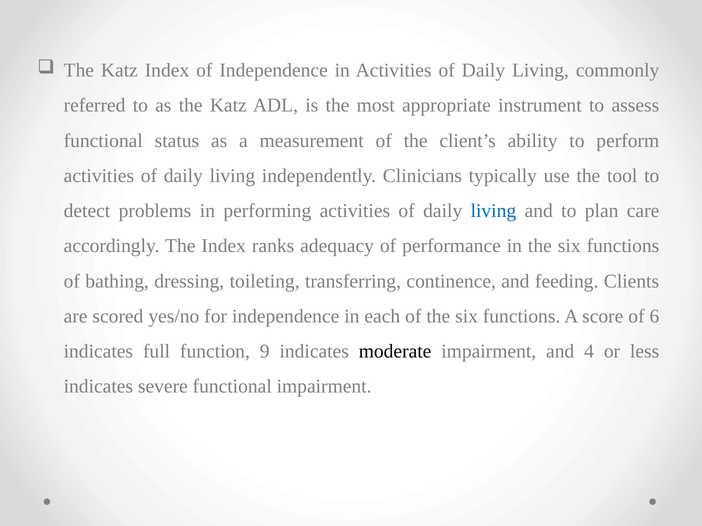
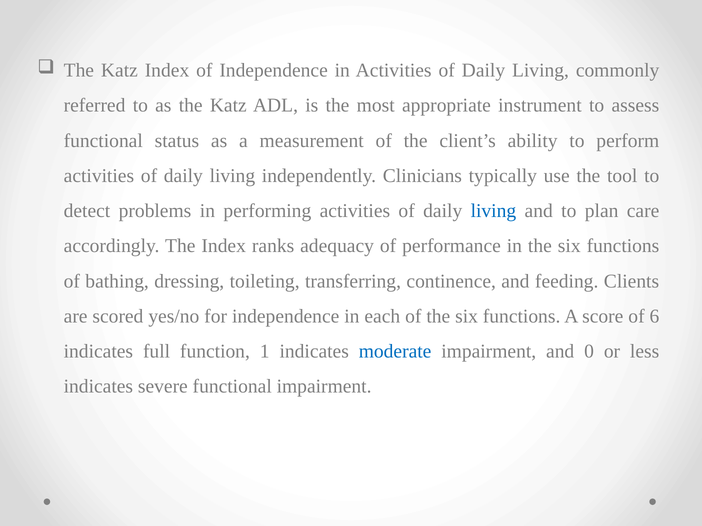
9: 9 -> 1
moderate colour: black -> blue
4: 4 -> 0
